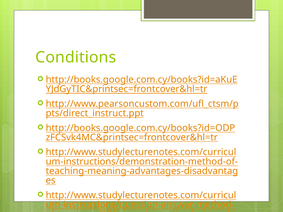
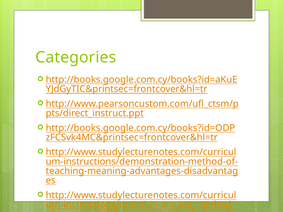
Conditions: Conditions -> Categories
